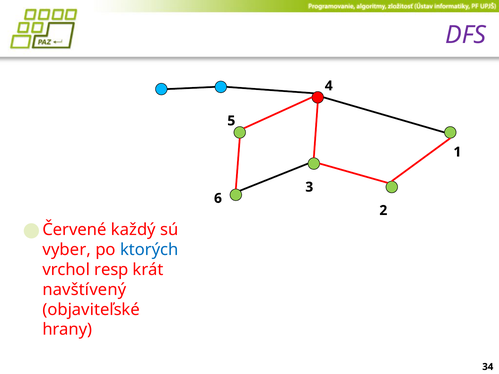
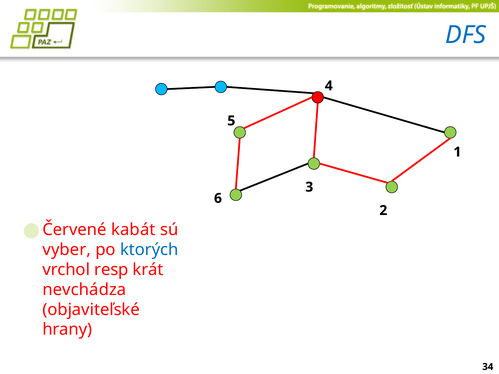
DFS colour: purple -> blue
každý: každý -> kabát
navštívený: navštívený -> nevchádza
